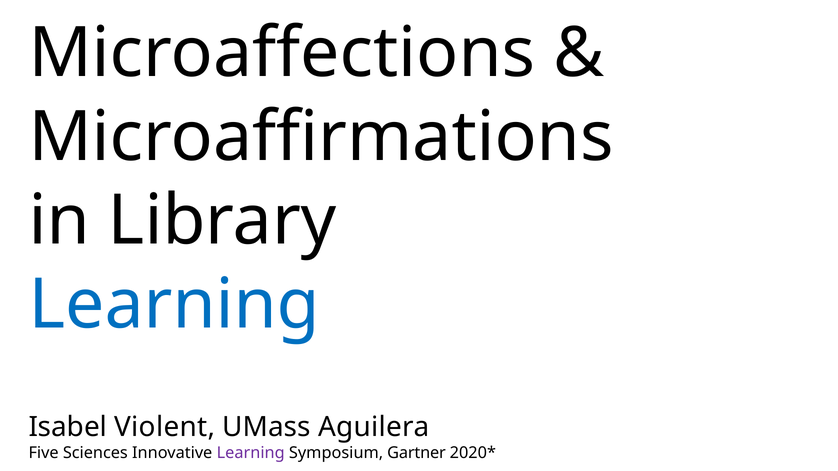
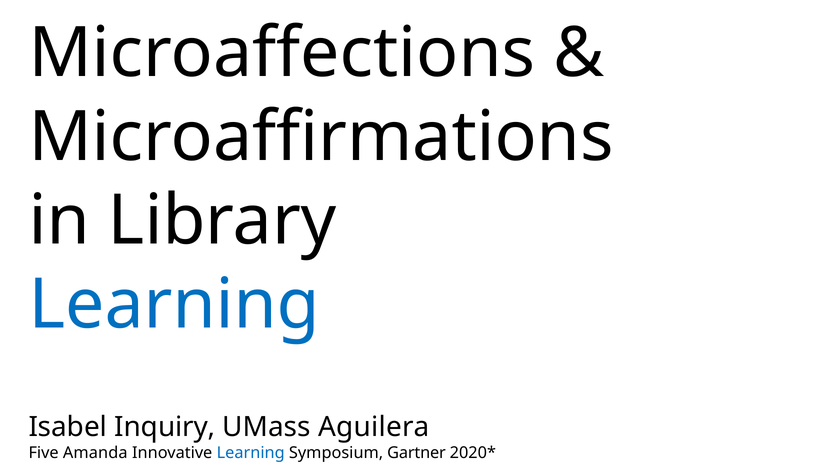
Violent: Violent -> Inquiry
Sciences: Sciences -> Amanda
Learning at (251, 453) colour: purple -> blue
